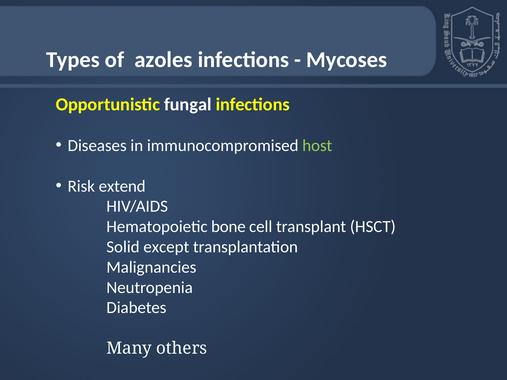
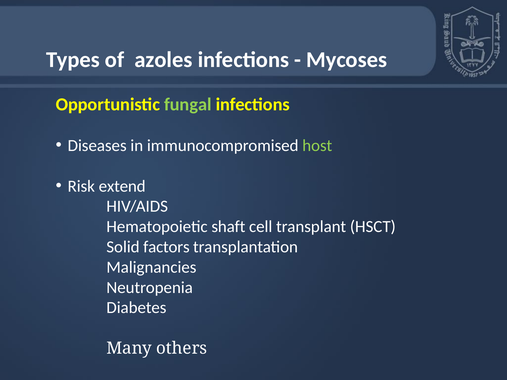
fungal colour: white -> light green
bone: bone -> shaft
except: except -> factors
